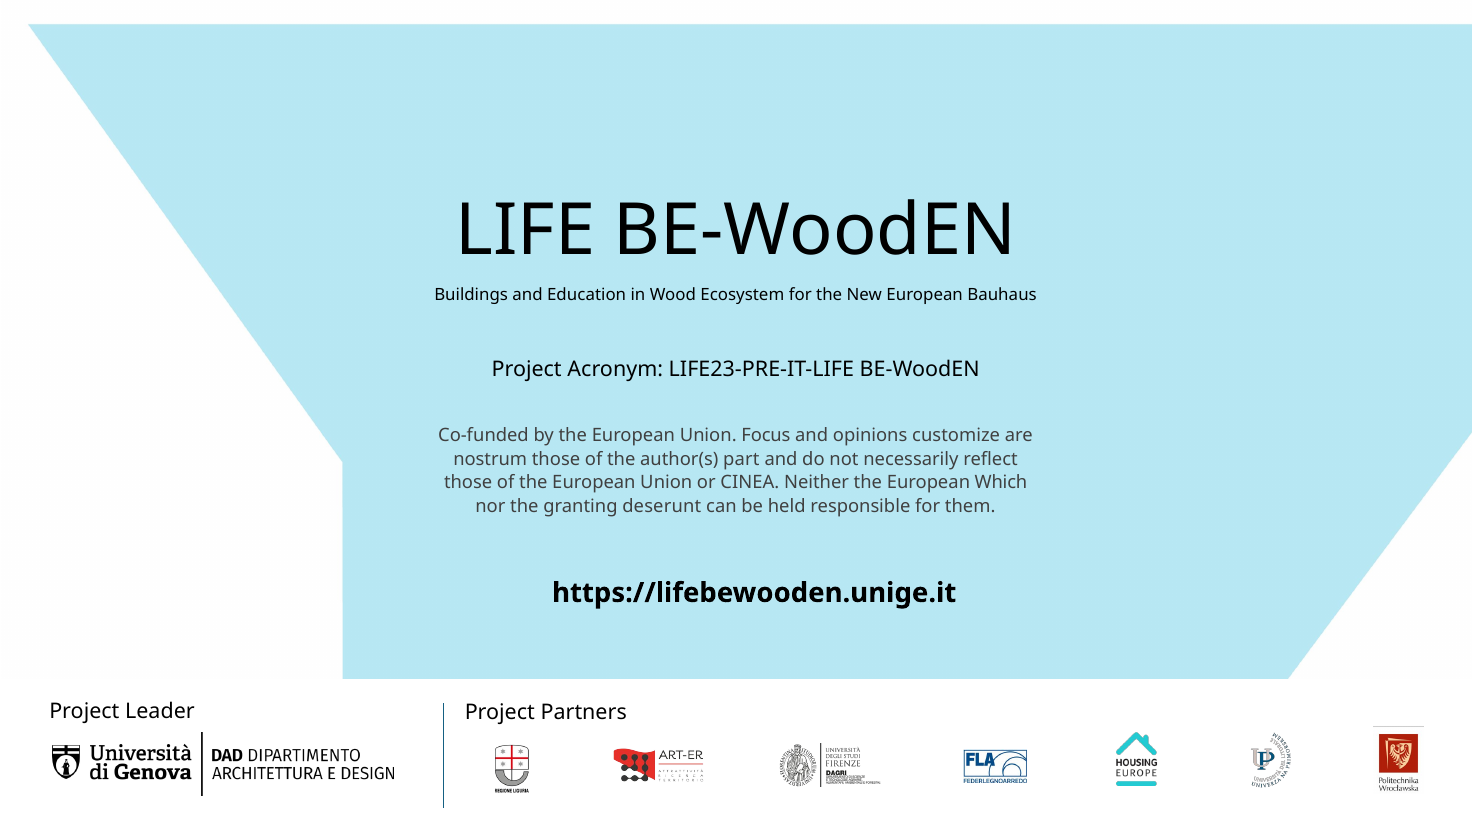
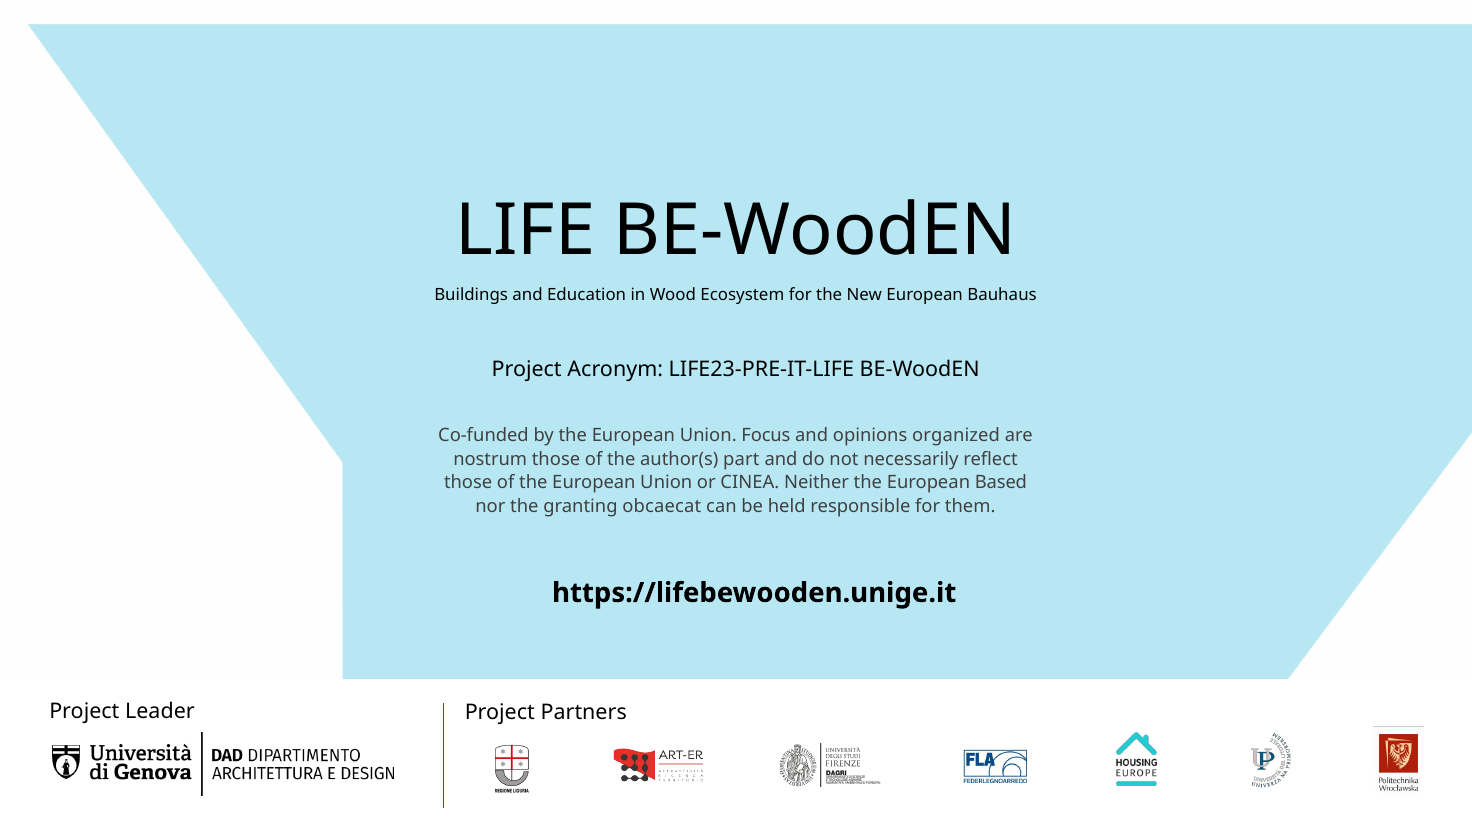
customize: customize -> organized
Which: Which -> Based
deserunt: deserunt -> obcaecat
